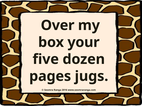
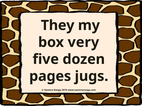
Over: Over -> They
your: your -> very
